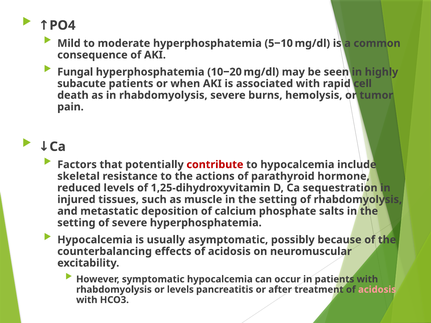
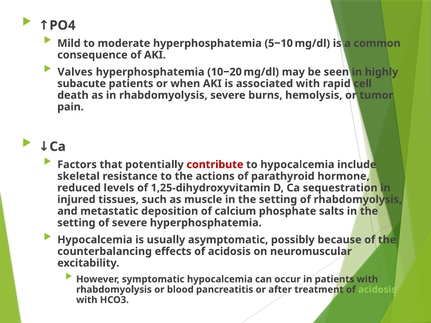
Fungal: Fungal -> Valves
or levels: levels -> blood
acidosis at (377, 290) colour: pink -> light green
